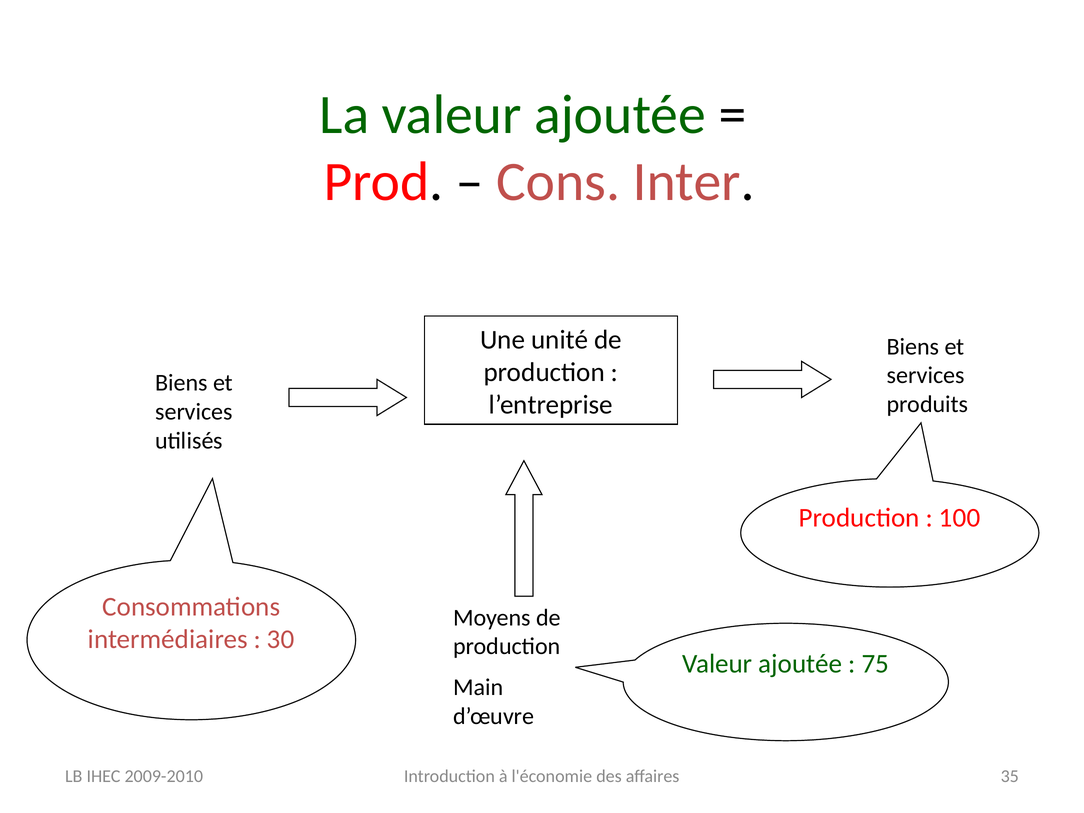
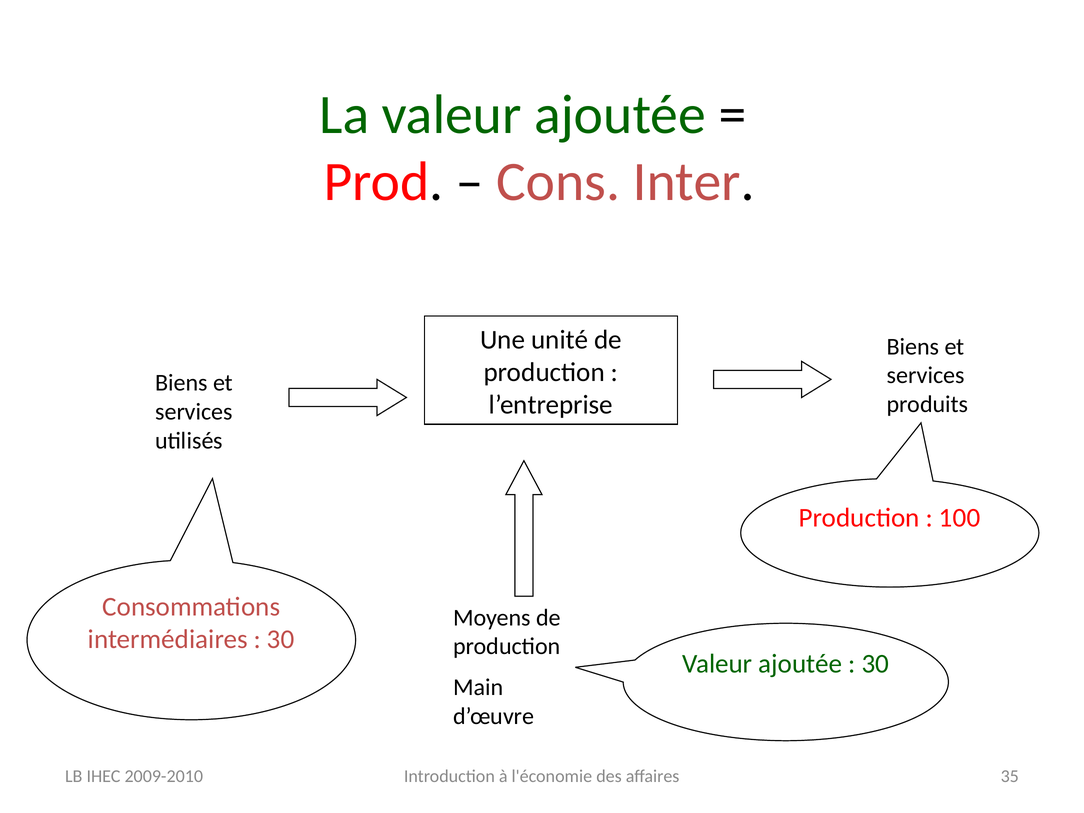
75 at (875, 664): 75 -> 30
